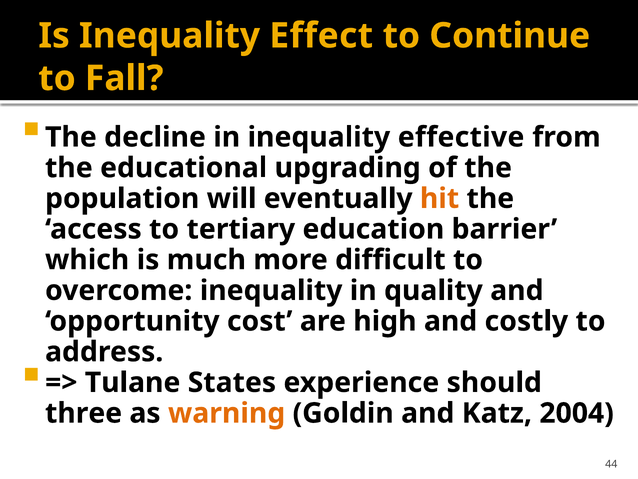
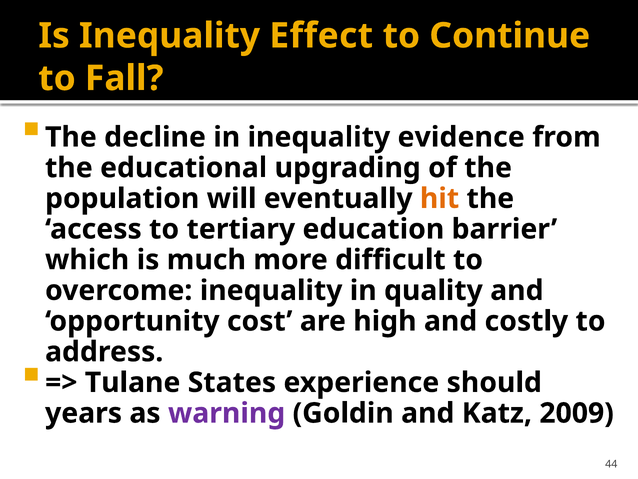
effective: effective -> evidence
three: three -> years
warning colour: orange -> purple
2004: 2004 -> 2009
